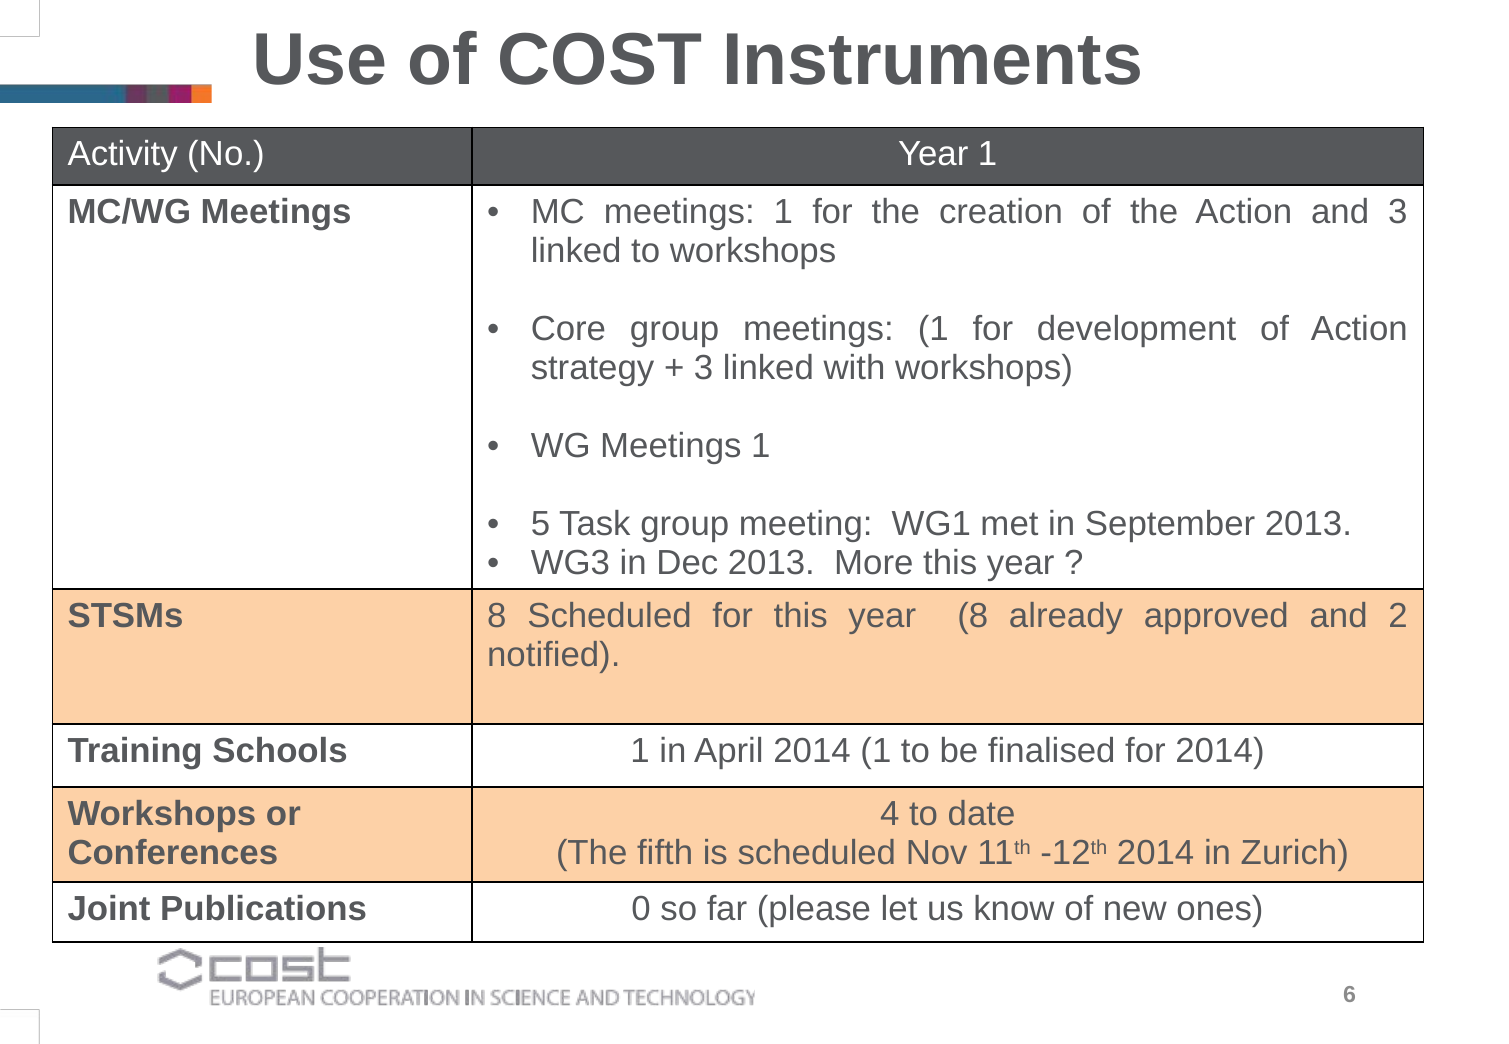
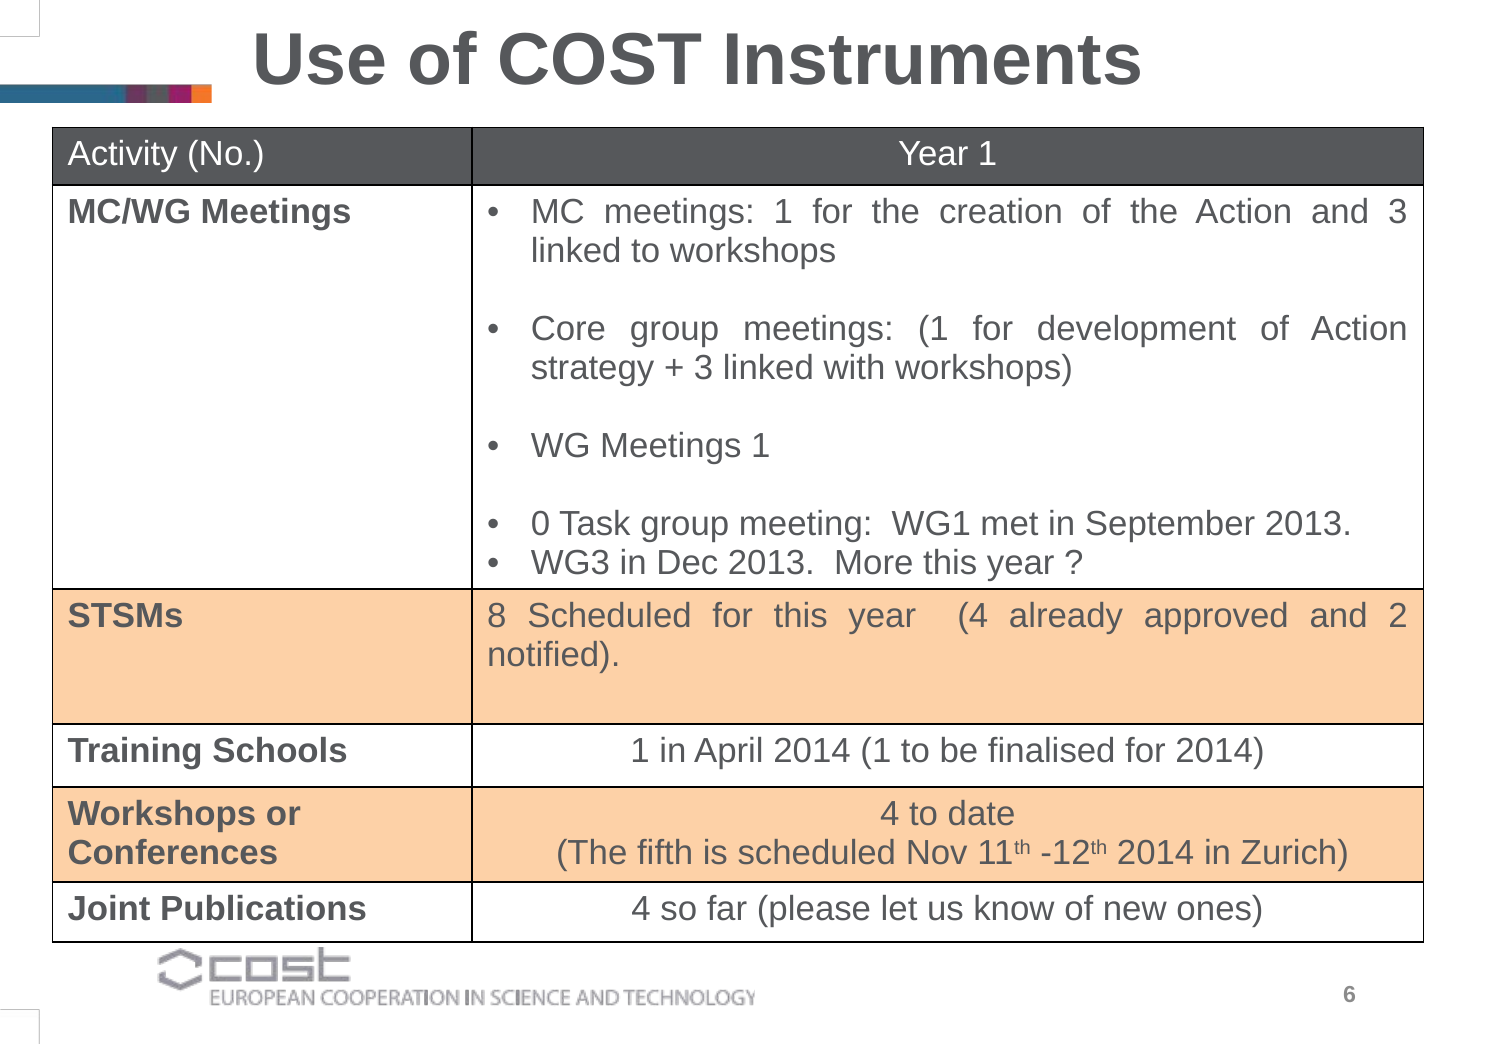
5: 5 -> 0
year 8: 8 -> 4
Publications 0: 0 -> 4
